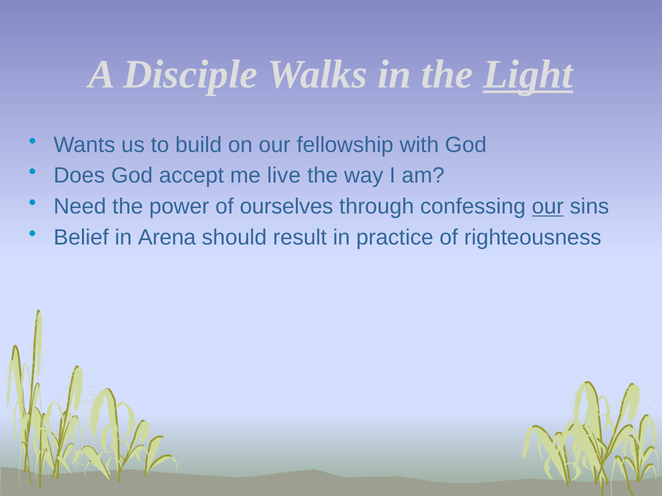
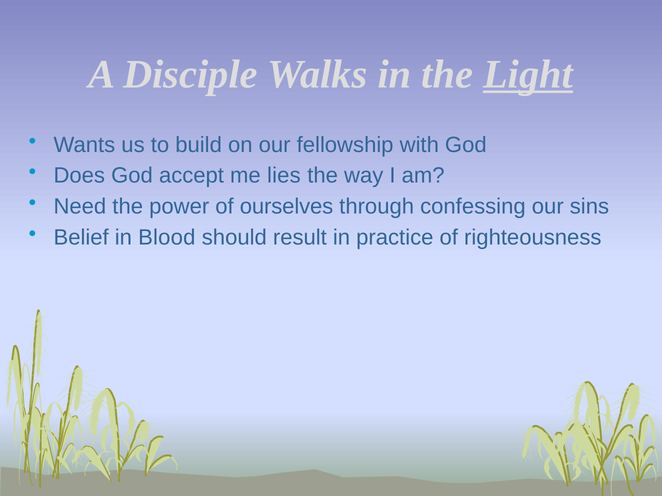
live: live -> lies
our at (548, 207) underline: present -> none
Arena: Arena -> Blood
